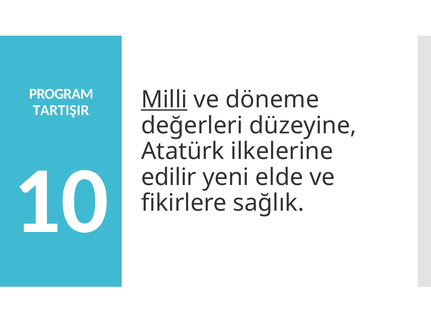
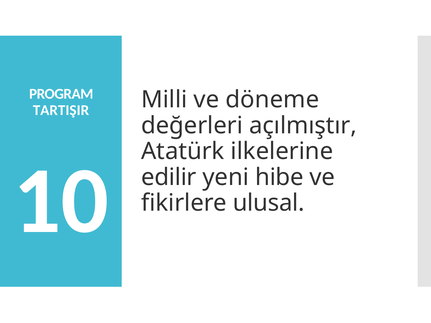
Milli underline: present -> none
düzeyine: düzeyine -> açılmıştır
elde: elde -> hibe
sağlık: sağlık -> ulusal
